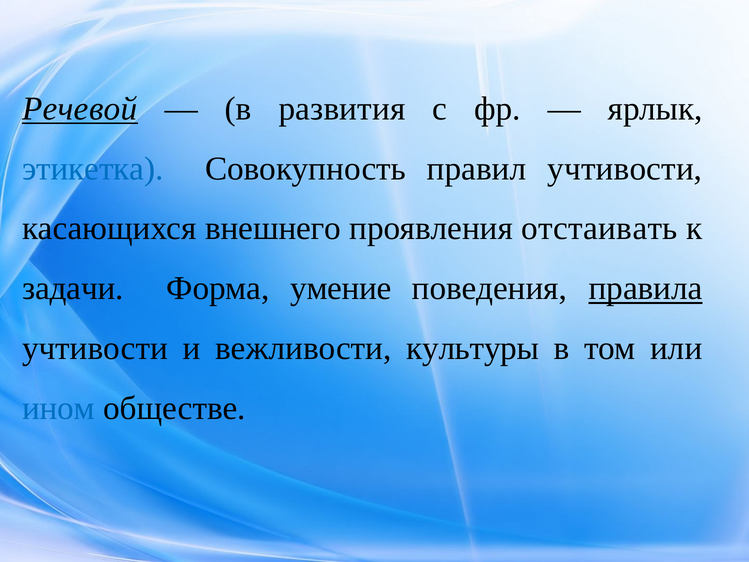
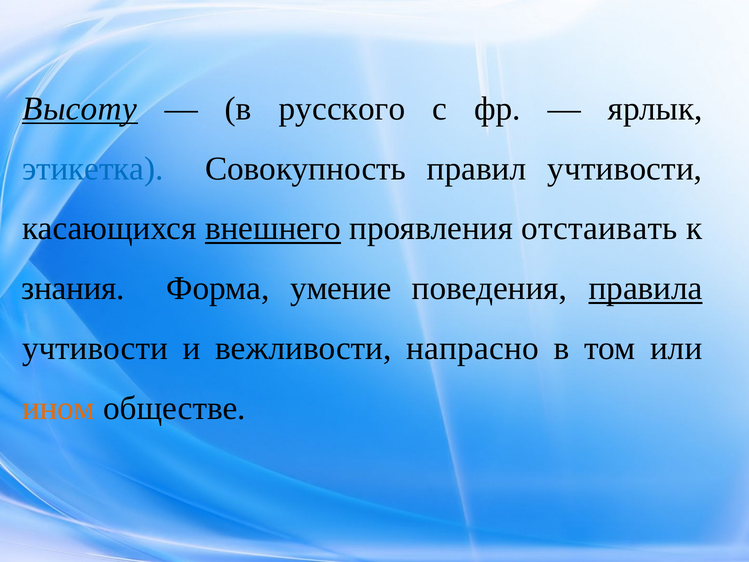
Речевой: Речевой -> Высоту
развития: развития -> русского
внешнего underline: none -> present
задачи: задачи -> знания
культуры: культуры -> напрасно
ином colour: blue -> orange
